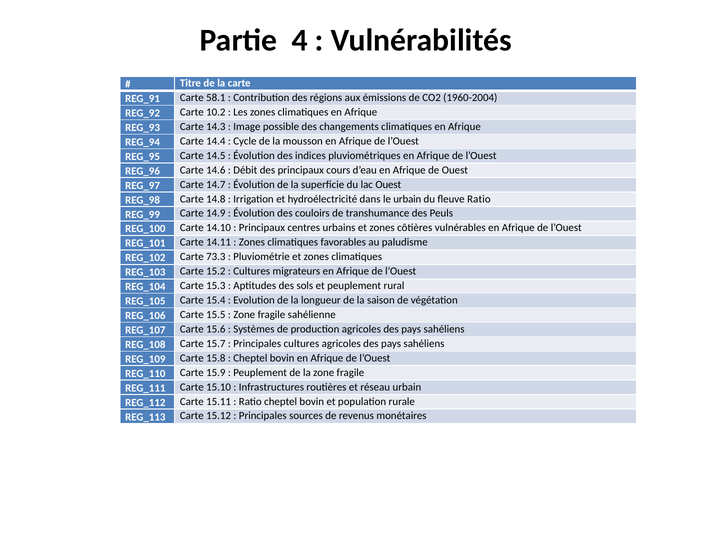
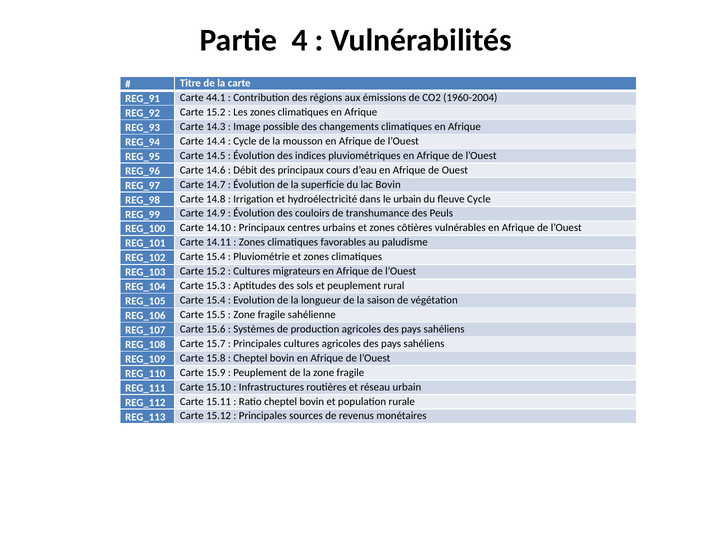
58.1: 58.1 -> 44.1
10.2 at (216, 112): 10.2 -> 15.2
lac Ouest: Ouest -> Bovin
fleuve Ratio: Ratio -> Cycle
73.3 at (216, 257): 73.3 -> 15.4
